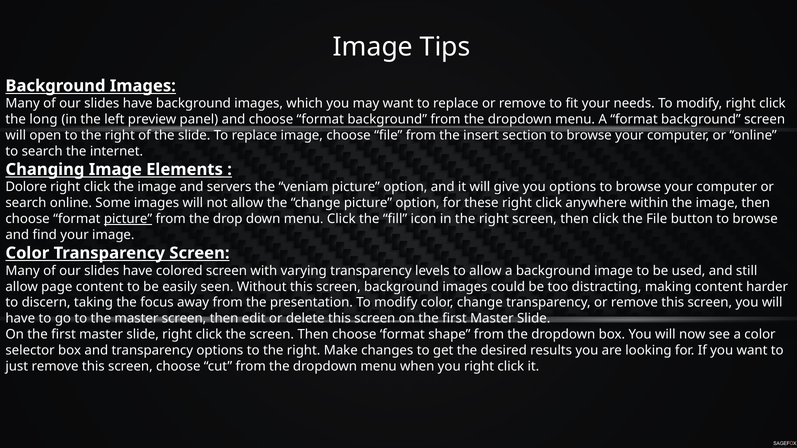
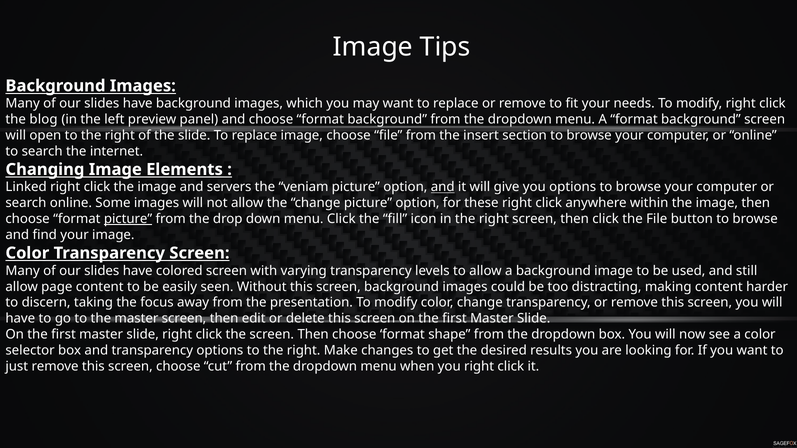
long: long -> blog
Dolore: Dolore -> Linked
and at (443, 187) underline: none -> present
